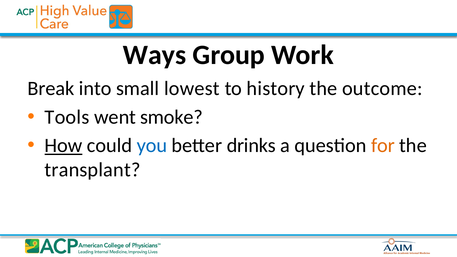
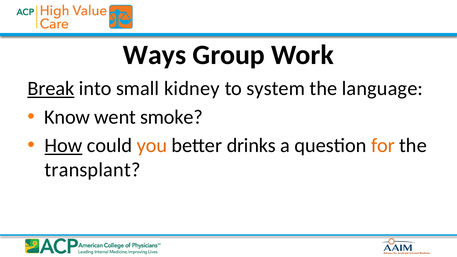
Break underline: none -> present
lowest: lowest -> kidney
history: history -> system
outcome: outcome -> language
Tools: Tools -> Know
you colour: blue -> orange
